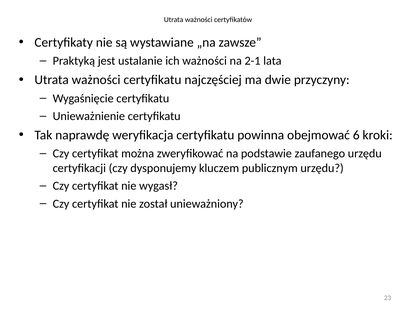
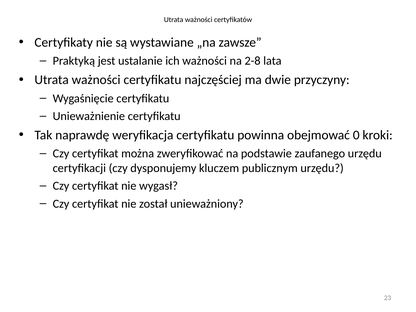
2-1: 2-1 -> 2-8
6: 6 -> 0
